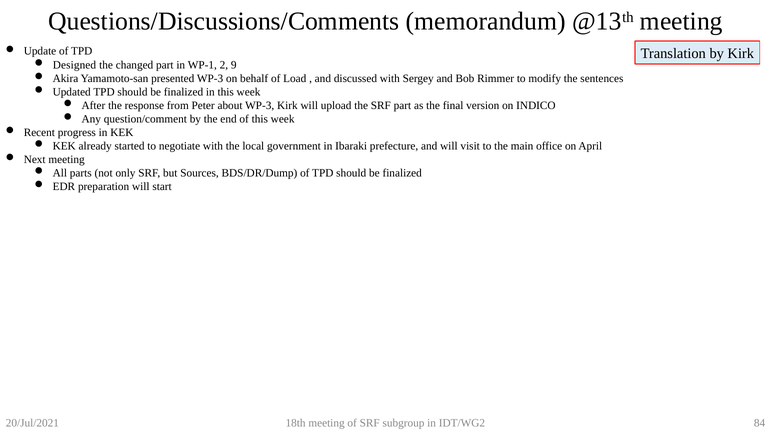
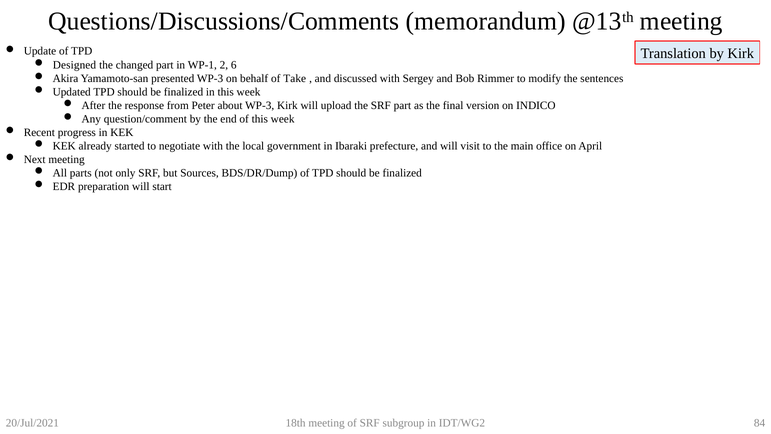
9: 9 -> 6
Load: Load -> Take
